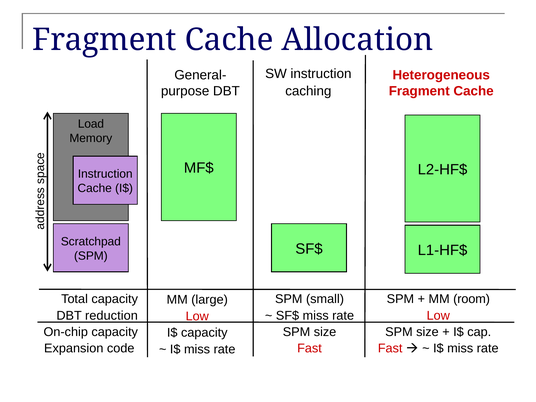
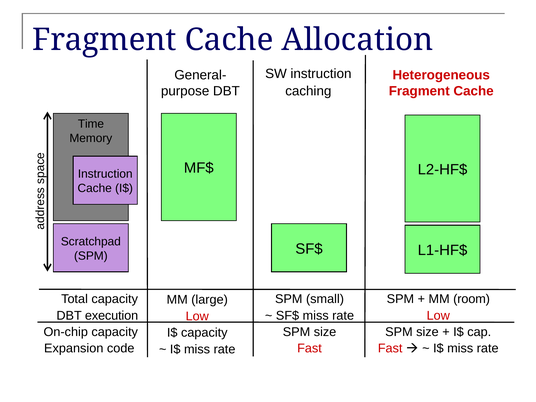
Load: Load -> Time
reduction: reduction -> execution
